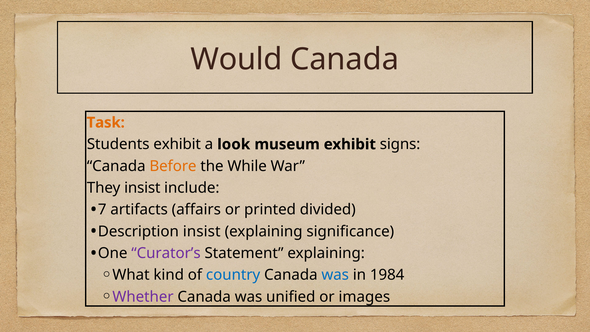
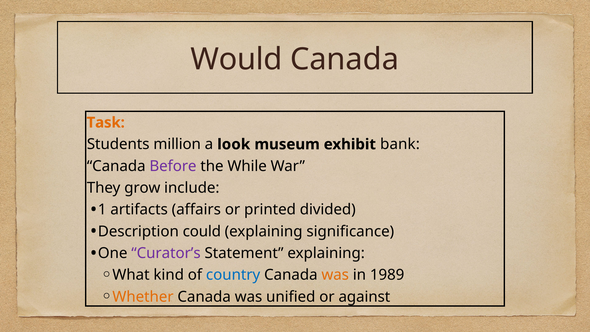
Students exhibit: exhibit -> million
signs: signs -> bank
Before colour: orange -> purple
They insist: insist -> grow
7: 7 -> 1
Description insist: insist -> could
was at (335, 275) colour: blue -> orange
1984: 1984 -> 1989
Whether colour: purple -> orange
images: images -> against
